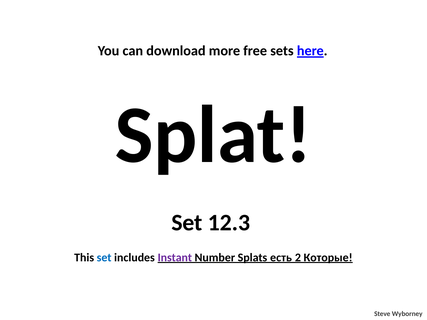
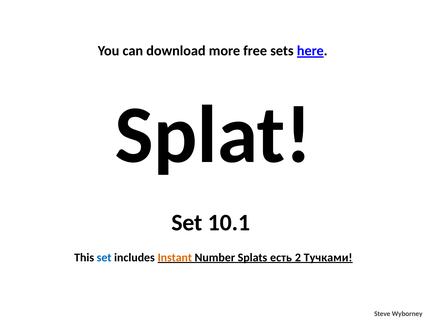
12.3: 12.3 -> 10.1
Instant colour: purple -> orange
Которые: Которые -> Тучками
